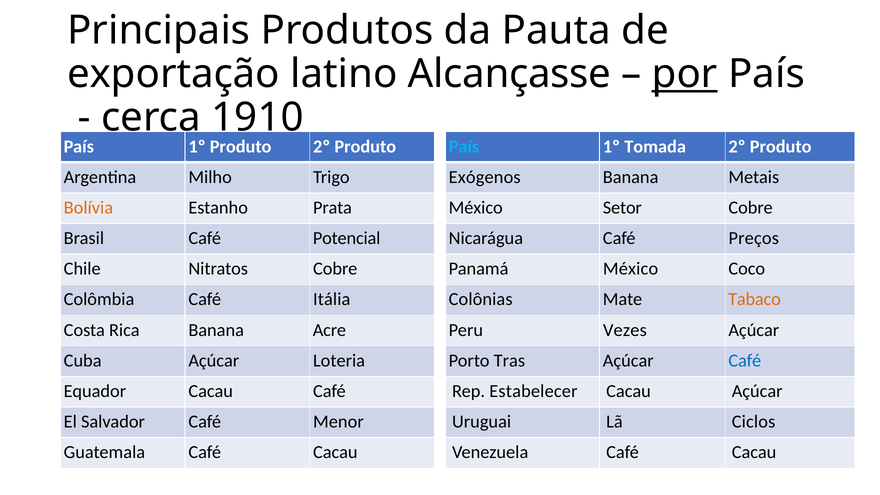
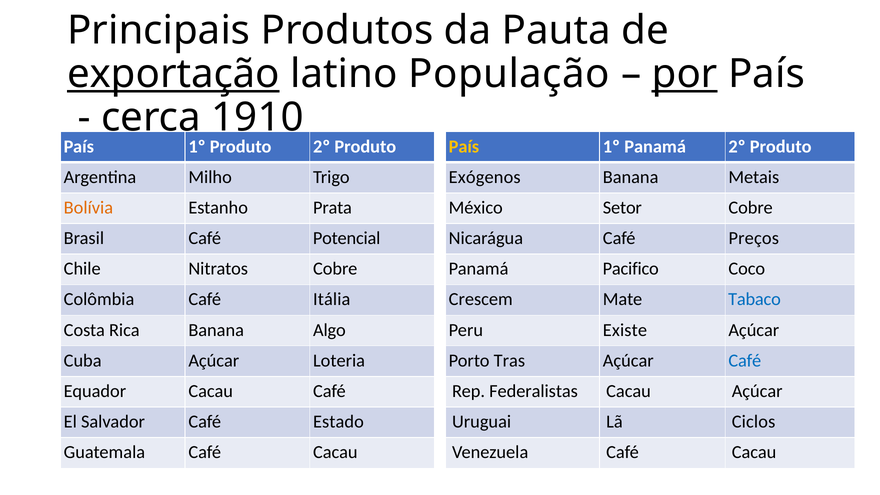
exportação underline: none -> present
Alcançasse: Alcançasse -> População
País at (464, 146) colour: light blue -> yellow
1º Tomada: Tomada -> Panamá
Panamá México: México -> Pacifico
Colônias: Colônias -> Crescem
Tabaco colour: orange -> blue
Acre: Acre -> Algo
Vezes: Vezes -> Existe
Estabelecer: Estabelecer -> Federalistas
Menor: Menor -> Estado
